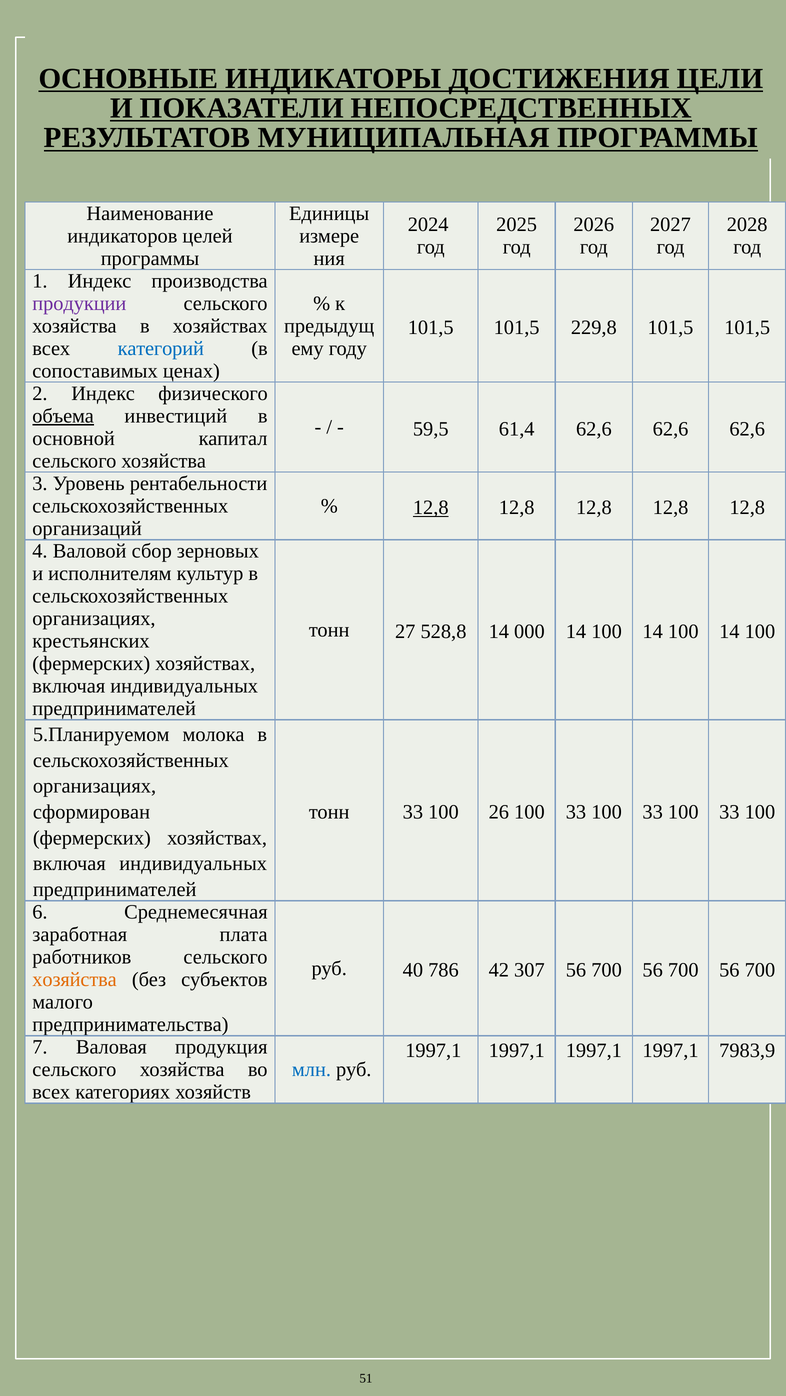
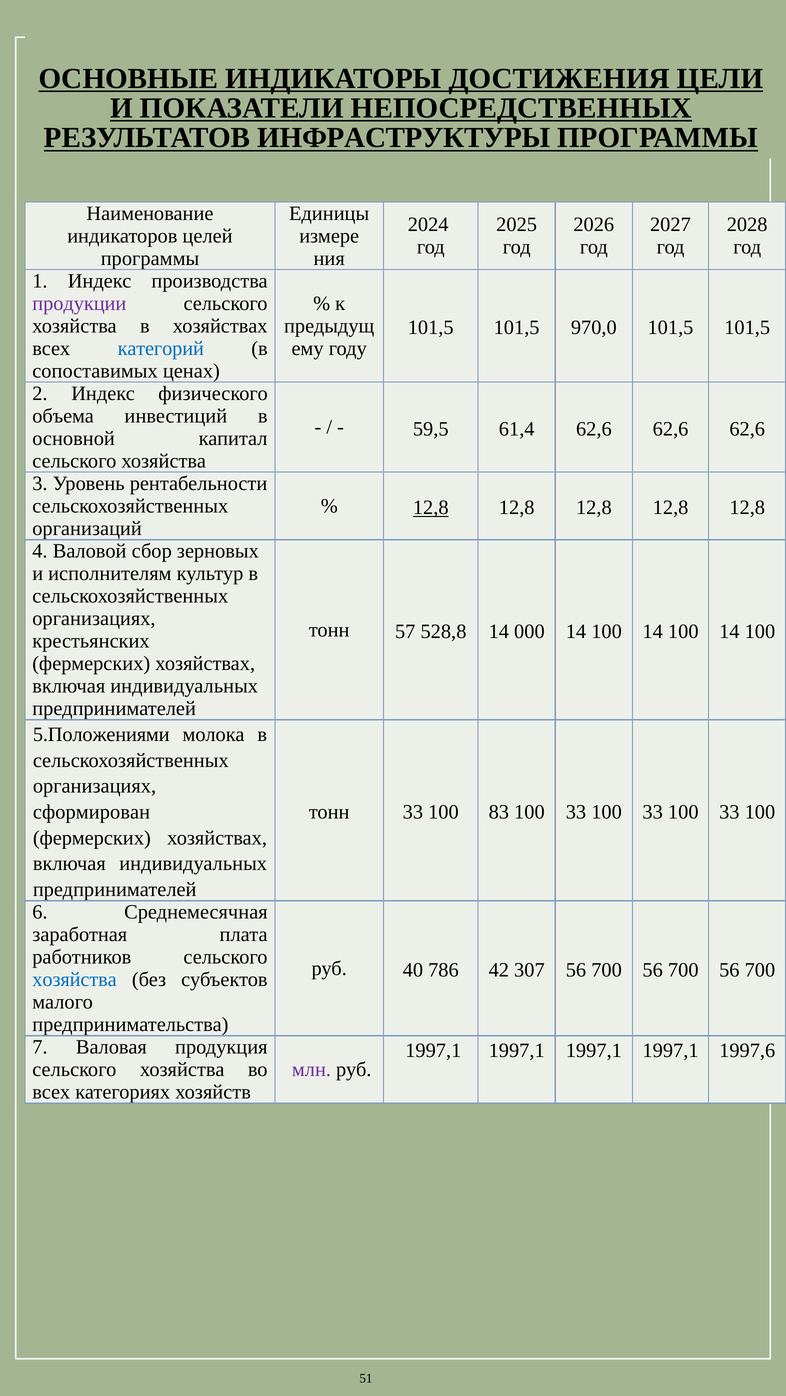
МУНИЦИПАЛЬНАЯ: МУНИЦИПАЛЬНАЯ -> ИНФРАСТРУКТУРЫ
229,8: 229,8 -> 970,0
объема underline: present -> none
27: 27 -> 57
5.Планируемом: 5.Планируемом -> 5.Положениями
26: 26 -> 83
хозяйства at (75, 981) colour: orange -> blue
7983,9: 7983,9 -> 1997,6
млн colour: blue -> purple
